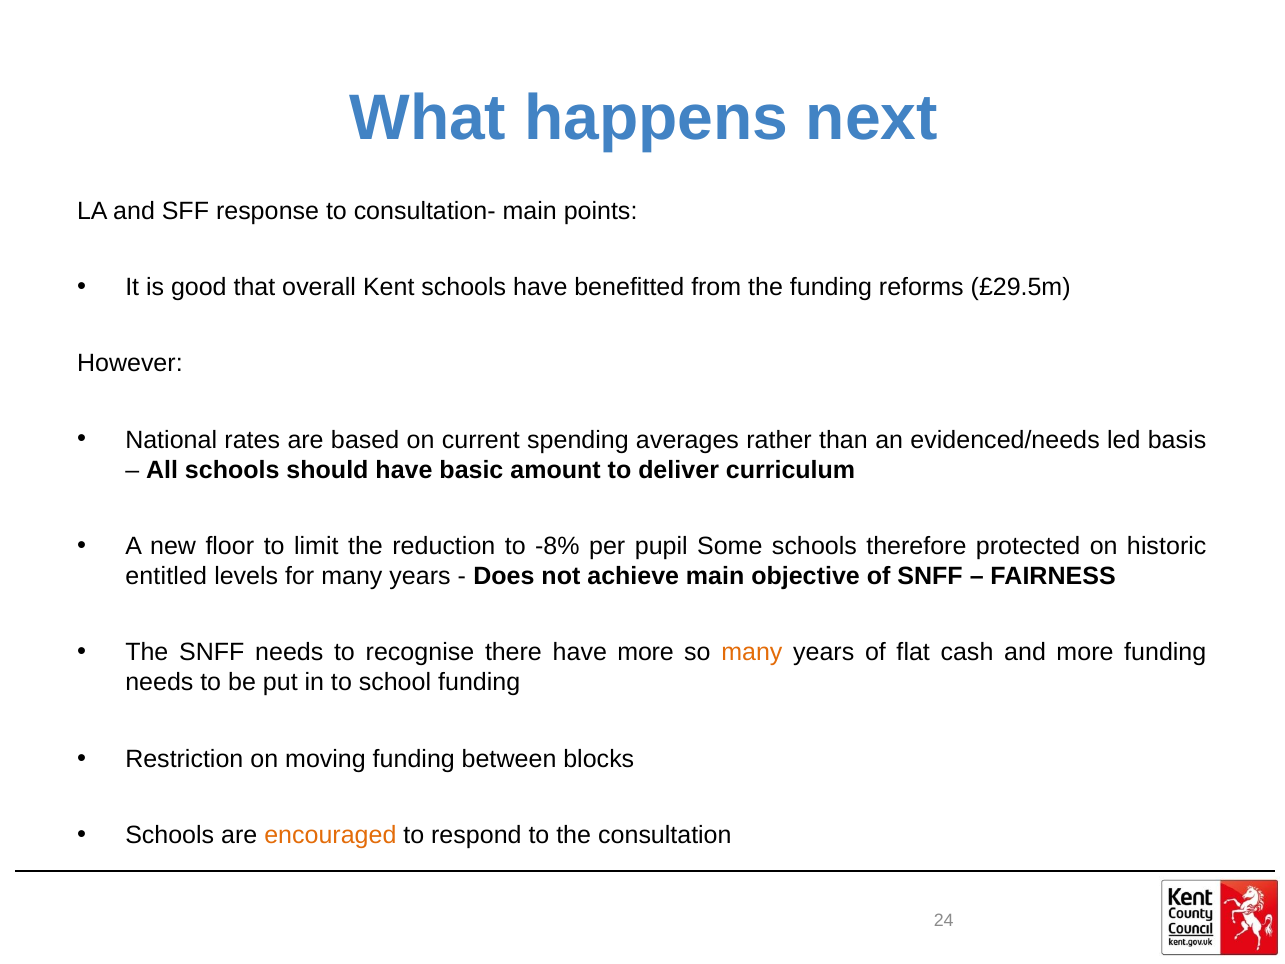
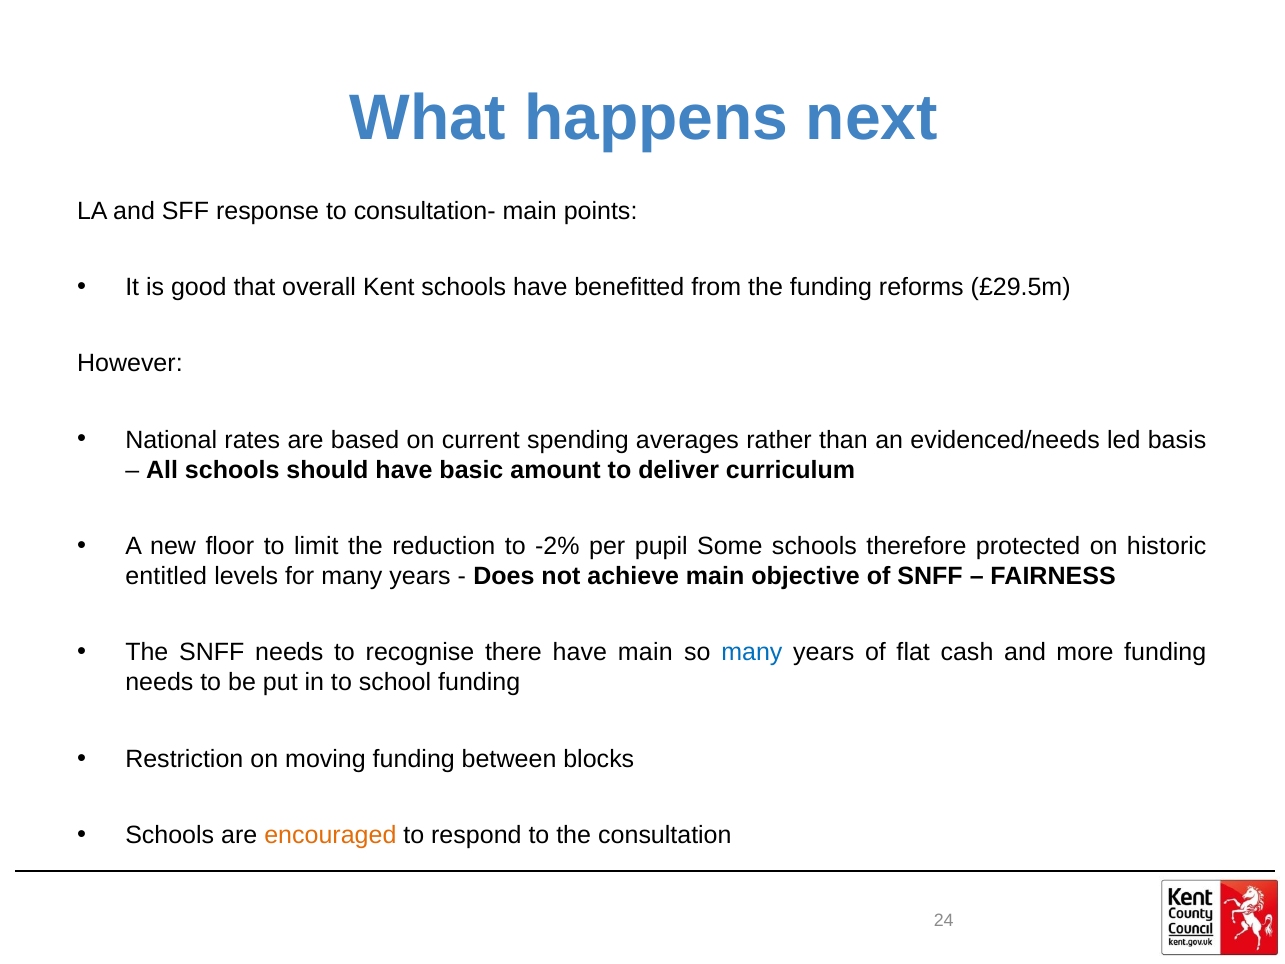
-8%: -8% -> -2%
have more: more -> main
many at (752, 652) colour: orange -> blue
